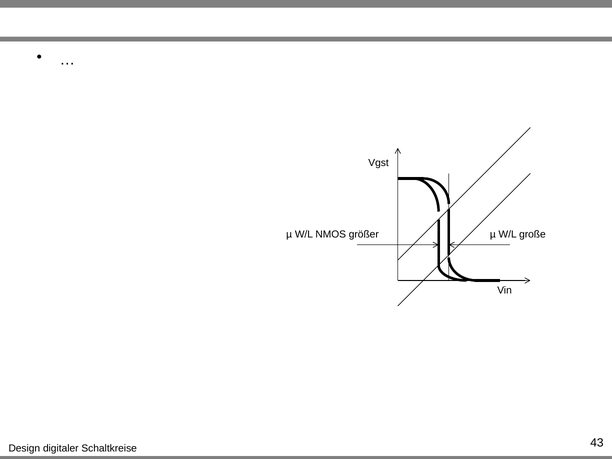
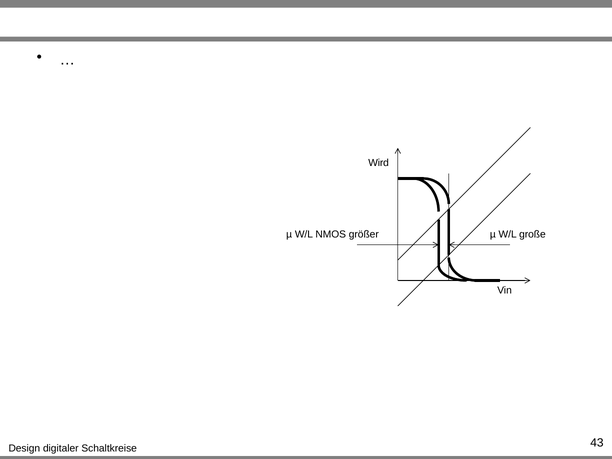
Vgst: Vgst -> Wird
